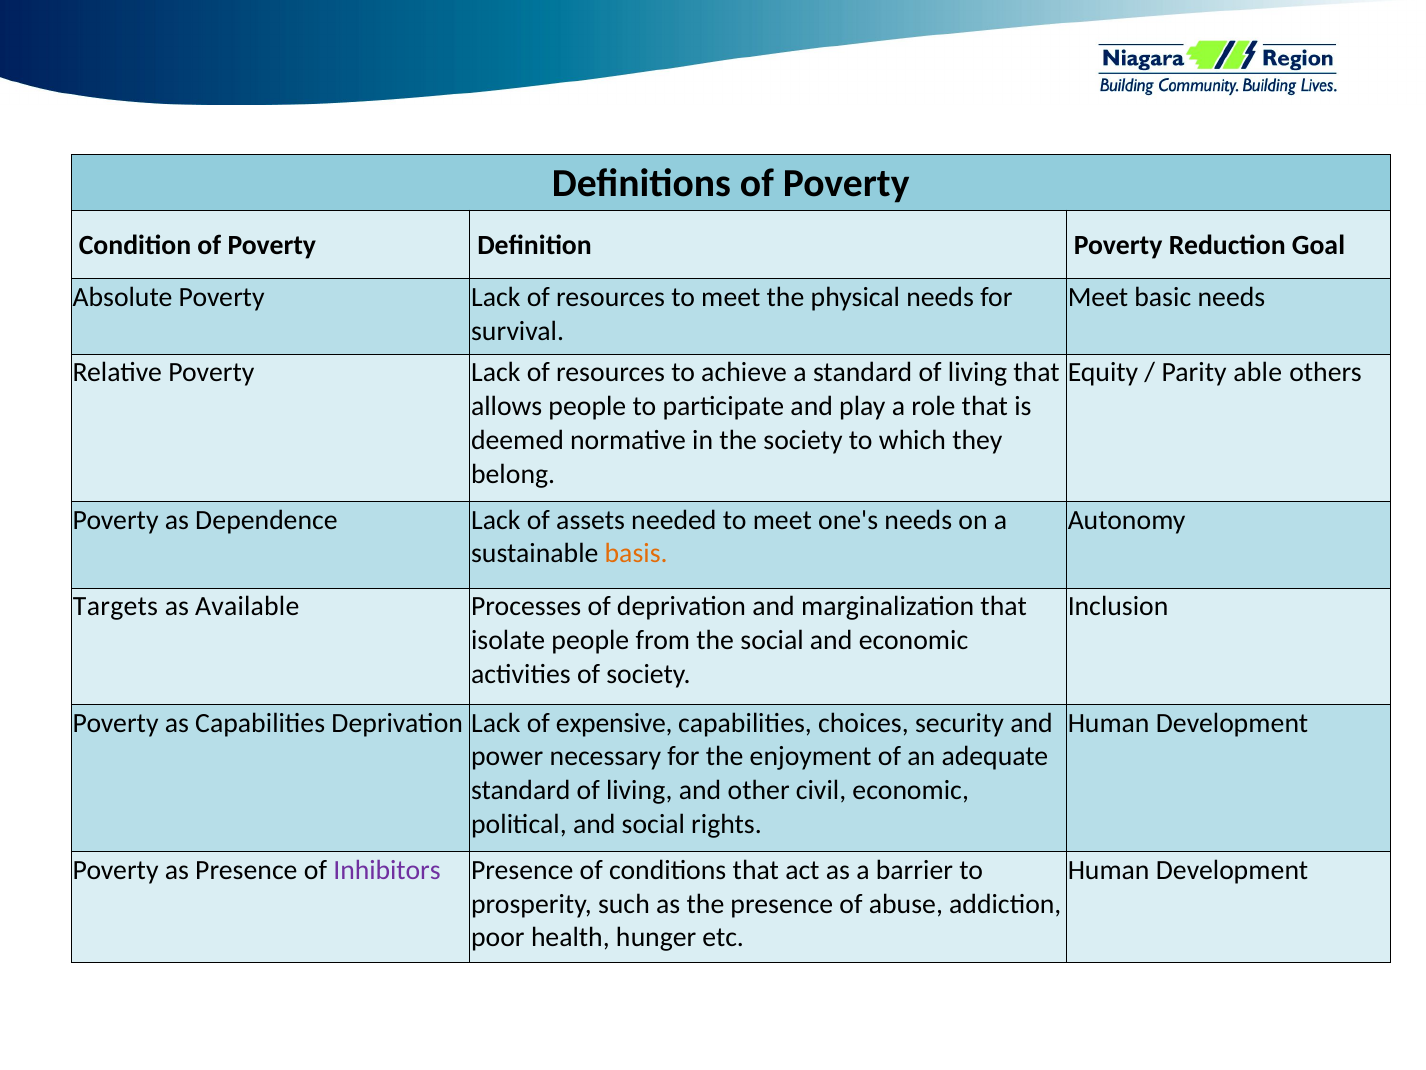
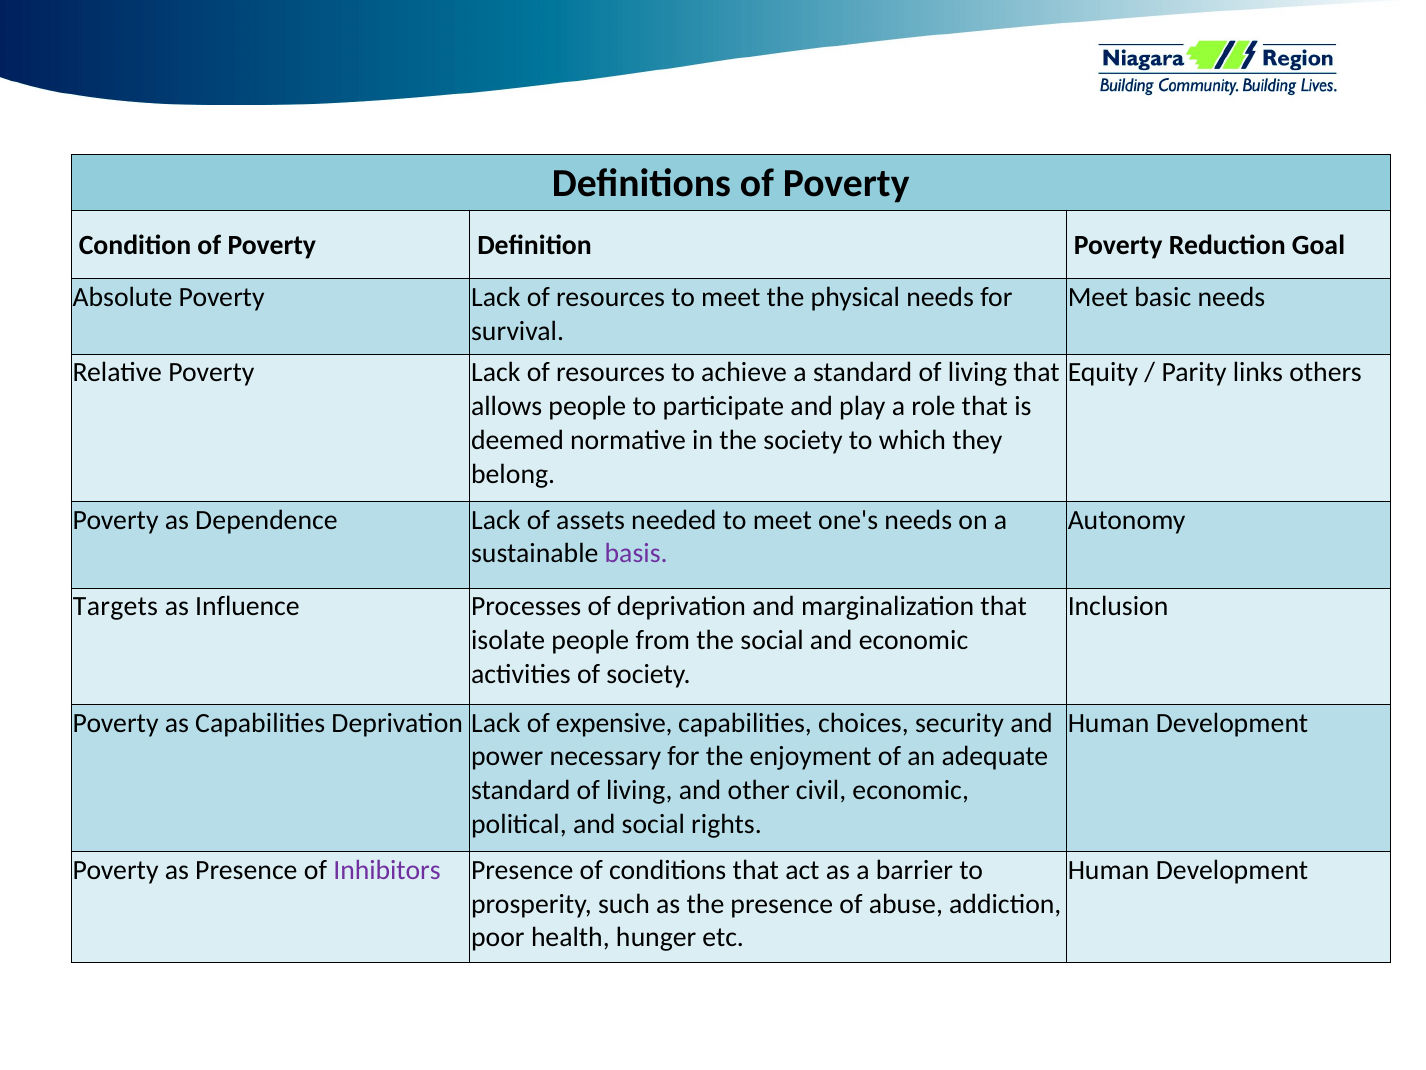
able: able -> links
basis colour: orange -> purple
Available: Available -> Influence
